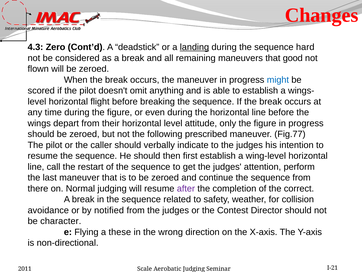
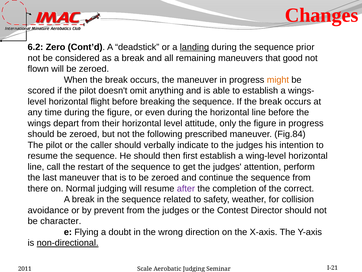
4.3: 4.3 -> 6.2
hard: hard -> prior
might colour: blue -> orange
Fig.77: Fig.77 -> Fig.84
notified: notified -> prevent
these: these -> doubt
non-directional underline: none -> present
